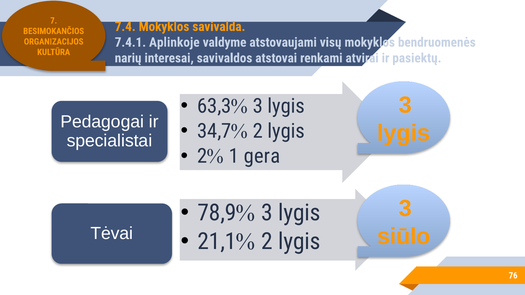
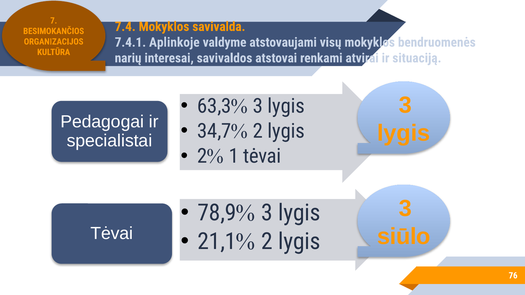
pasiektų: pasiektų -> situaciją
gera at (262, 156): gera -> tėvai
